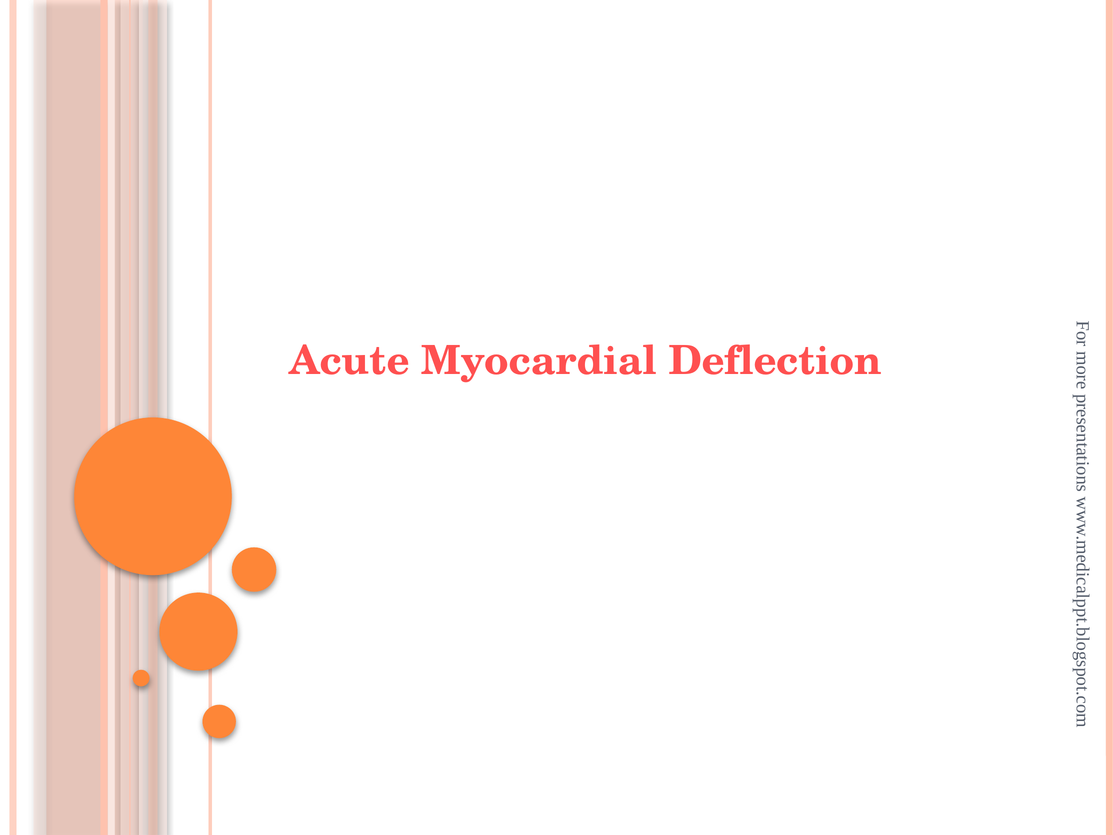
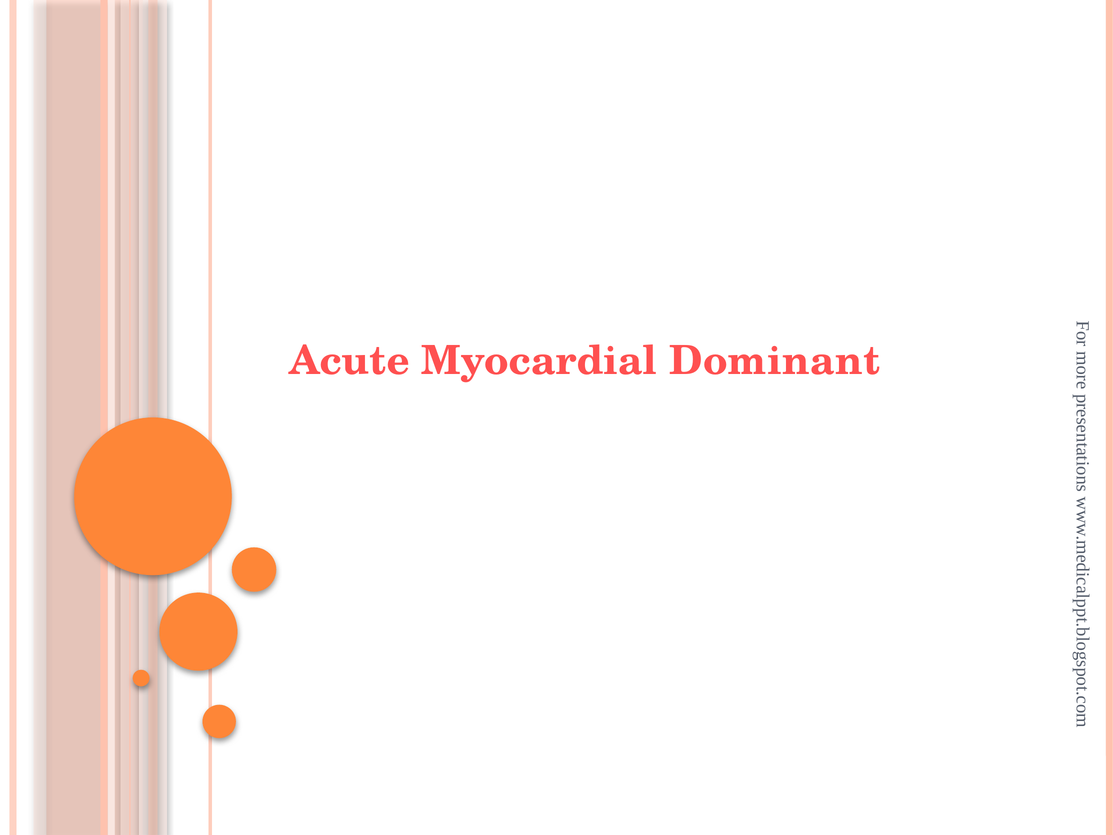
Deflection: Deflection -> Dominant
